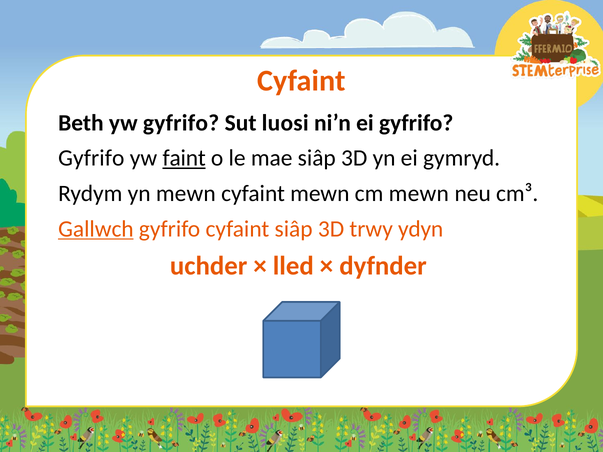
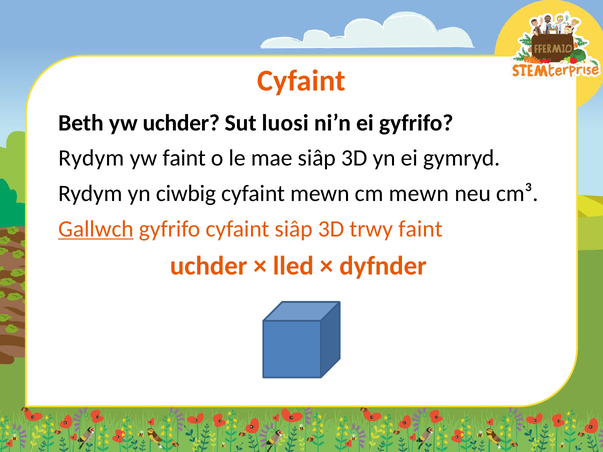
yw gyfrifo: gyfrifo -> uchder
Gyfrifo at (91, 158): Gyfrifo -> Rydym
faint at (184, 158) underline: present -> none
yn mewn: mewn -> ciwbig
trwy ydyn: ydyn -> faint
